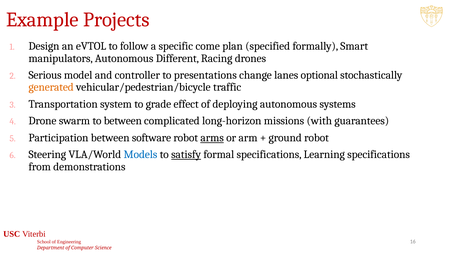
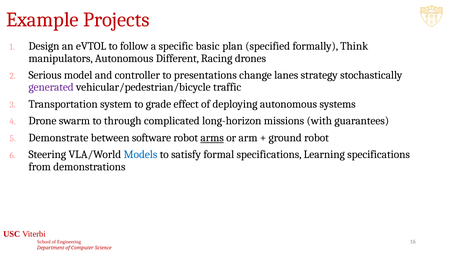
come: come -> basic
Smart: Smart -> Think
optional: optional -> strategy
generated colour: orange -> purple
to between: between -> through
Participation: Participation -> Demonstrate
satisfy underline: present -> none
